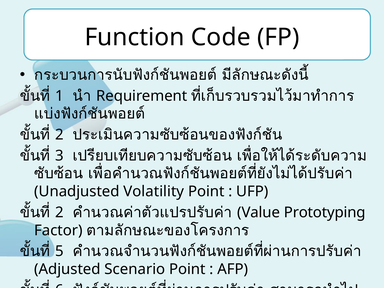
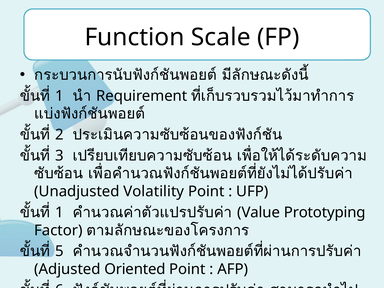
Code: Code -> Scale
2 at (59, 212): 2 -> 1
Scenario: Scenario -> Oriented
